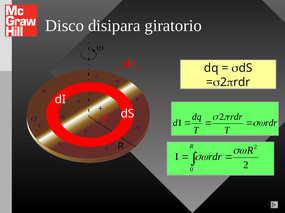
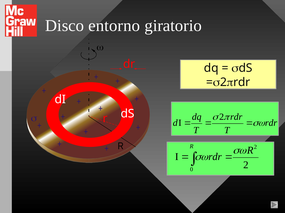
disipara: disipara -> entorno
